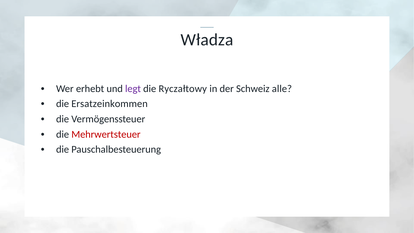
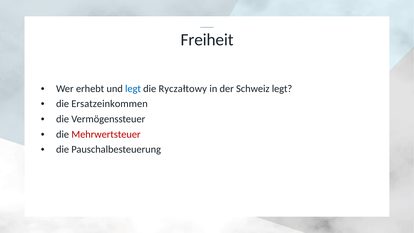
Władza: Władza -> Freiheit
legt at (133, 89) colour: purple -> blue
Schweiz alle: alle -> legt
